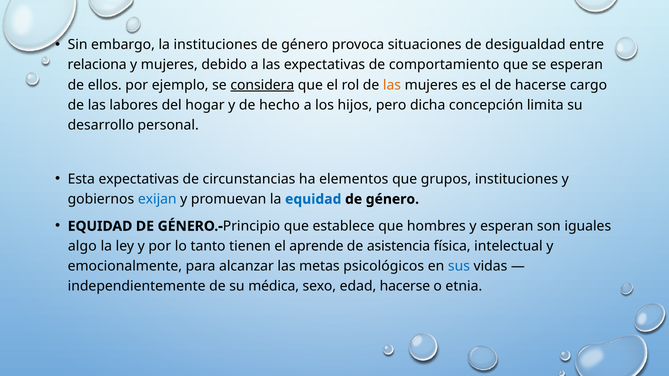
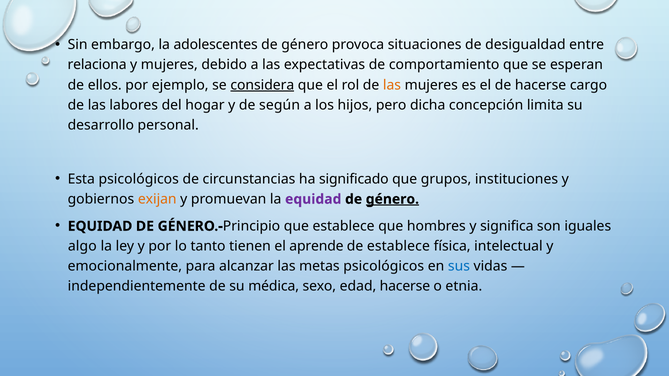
la instituciones: instituciones -> adolescentes
hecho: hecho -> según
Esta expectativas: expectativas -> psicológicos
elementos: elementos -> significado
exijan colour: blue -> orange
equidad at (313, 199) colour: blue -> purple
género at (392, 199) underline: none -> present
y esperan: esperan -> significa
de asistencia: asistencia -> establece
